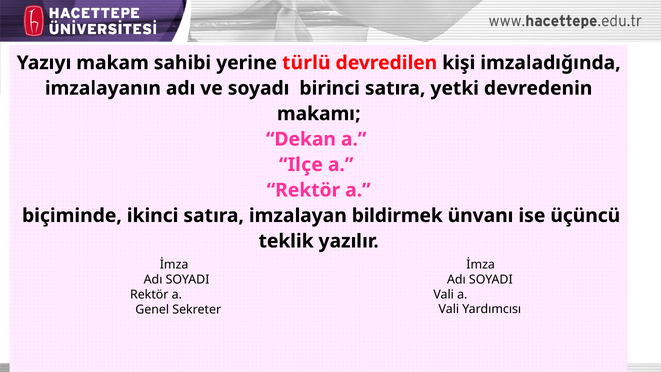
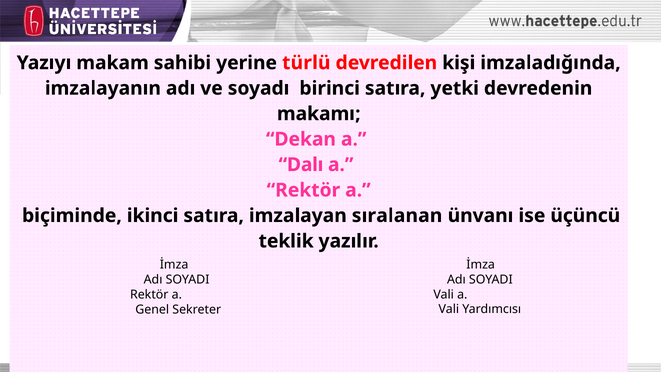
Ilçe: Ilçe -> Dalı
bildirmek: bildirmek -> sıralanan
